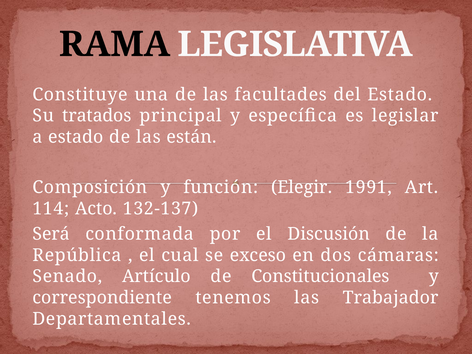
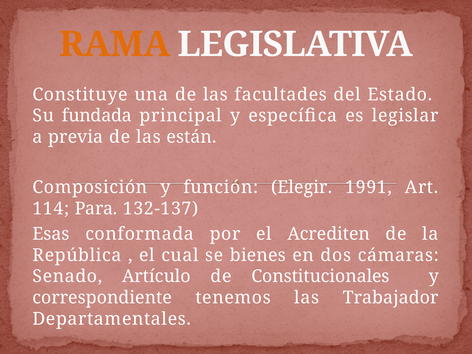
RAMA colour: black -> orange
tratados: tratados -> fundada
a estado: estado -> previa
Acto: Acto -> Para
Será: Será -> Esas
Discusión: Discusión -> Acrediten
exceso: exceso -> bienes
